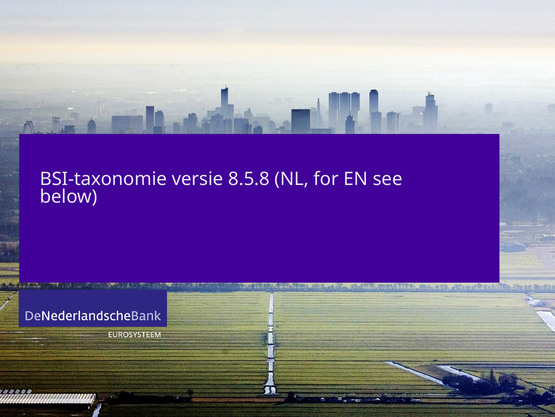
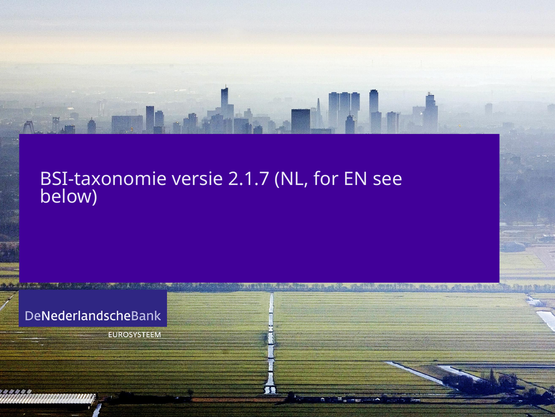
8.5.8: 8.5.8 -> 2.1.7
